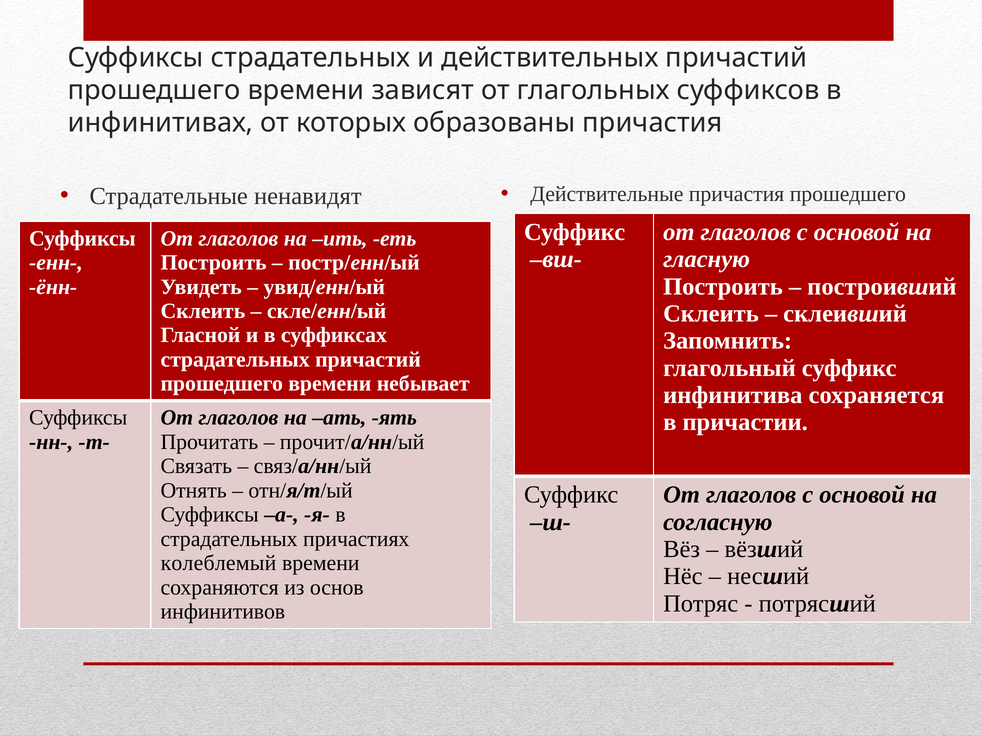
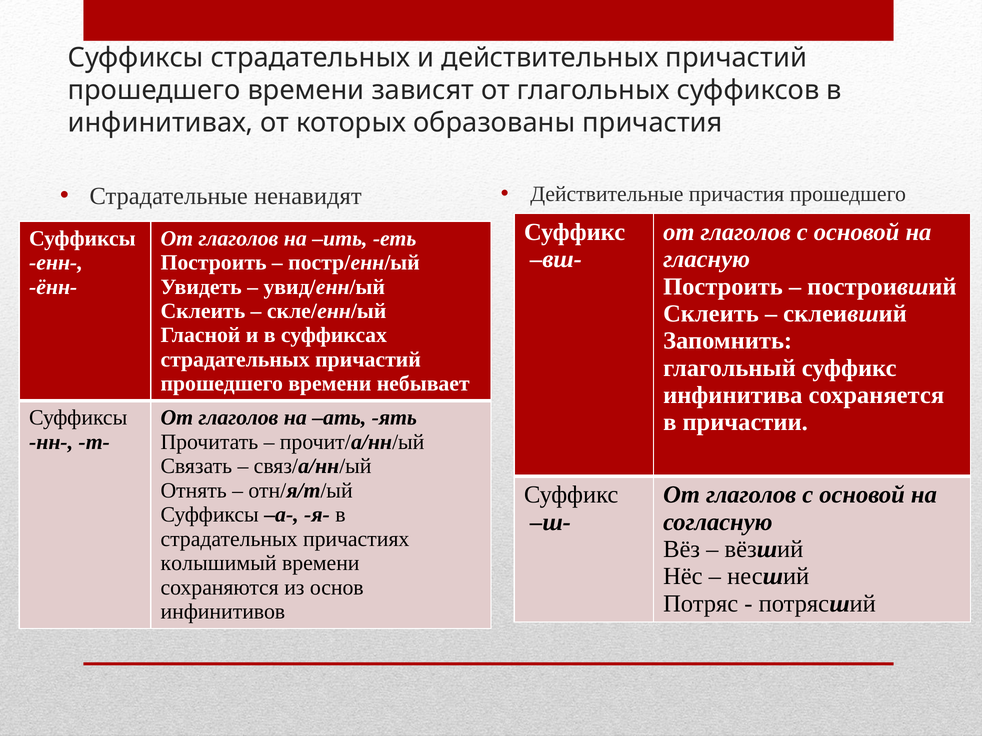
колеблемый: колеблемый -> колышимый
